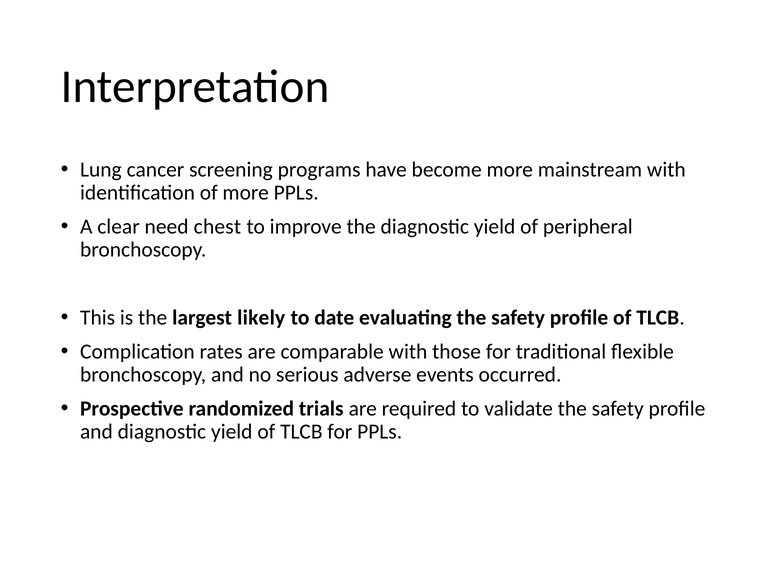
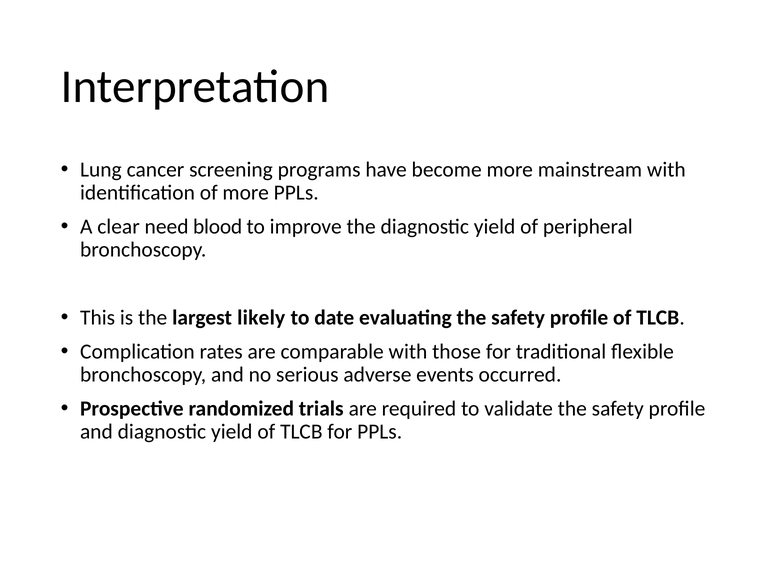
chest: chest -> blood
